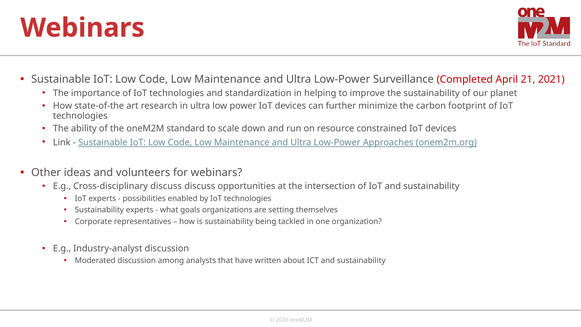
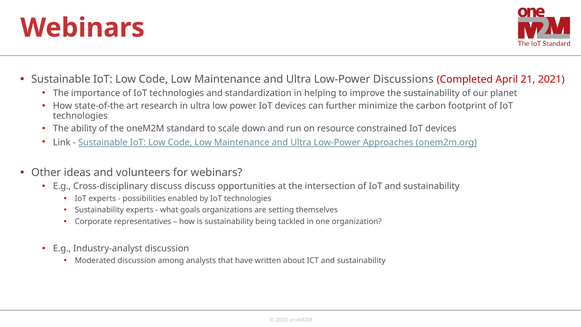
Surveillance: Surveillance -> Discussions
